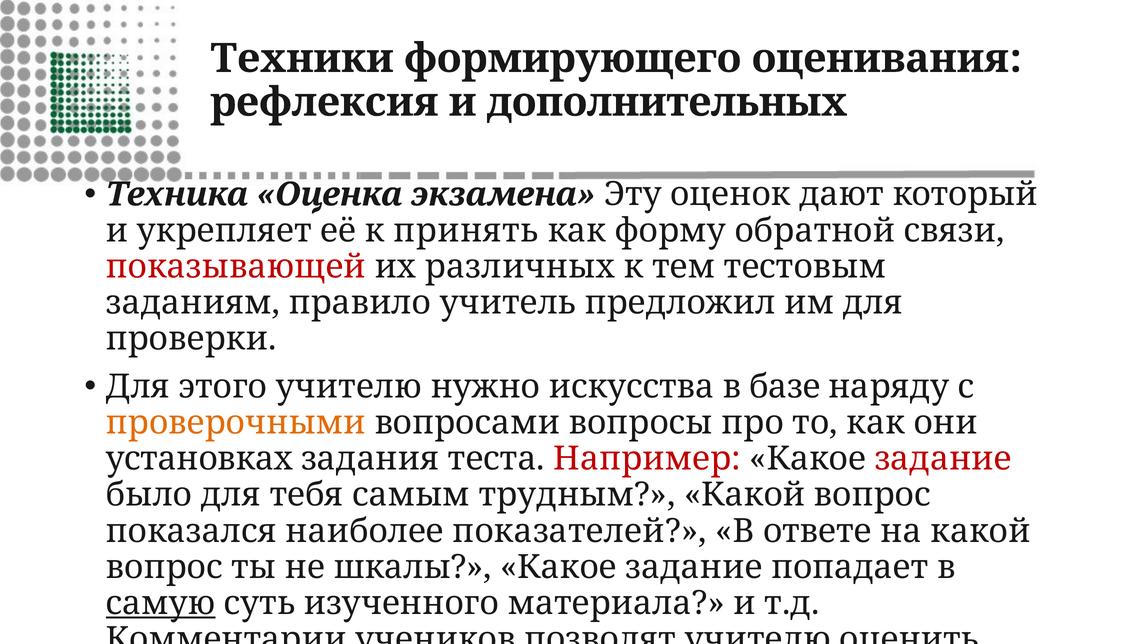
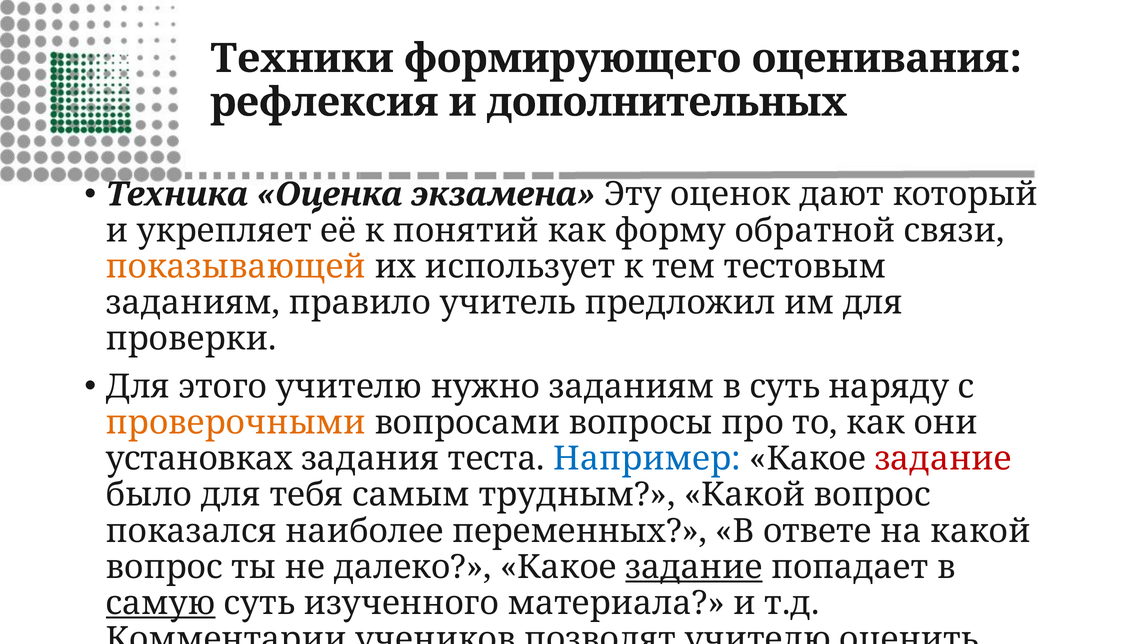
принять: принять -> понятий
показывающей colour: red -> orange
различных: различных -> использует
нужно искусства: искусства -> заданиям
в базе: базе -> суть
Например colour: red -> blue
показателей: показателей -> переменных
шкалы: шкалы -> далеко
задание at (694, 567) underline: none -> present
